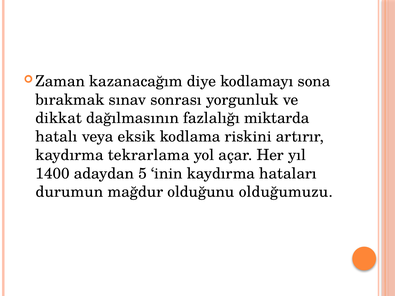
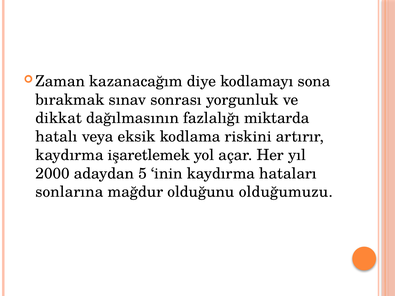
tekrarlama: tekrarlama -> işaretlemek
1400: 1400 -> 2000
durumun: durumun -> sonlarına
